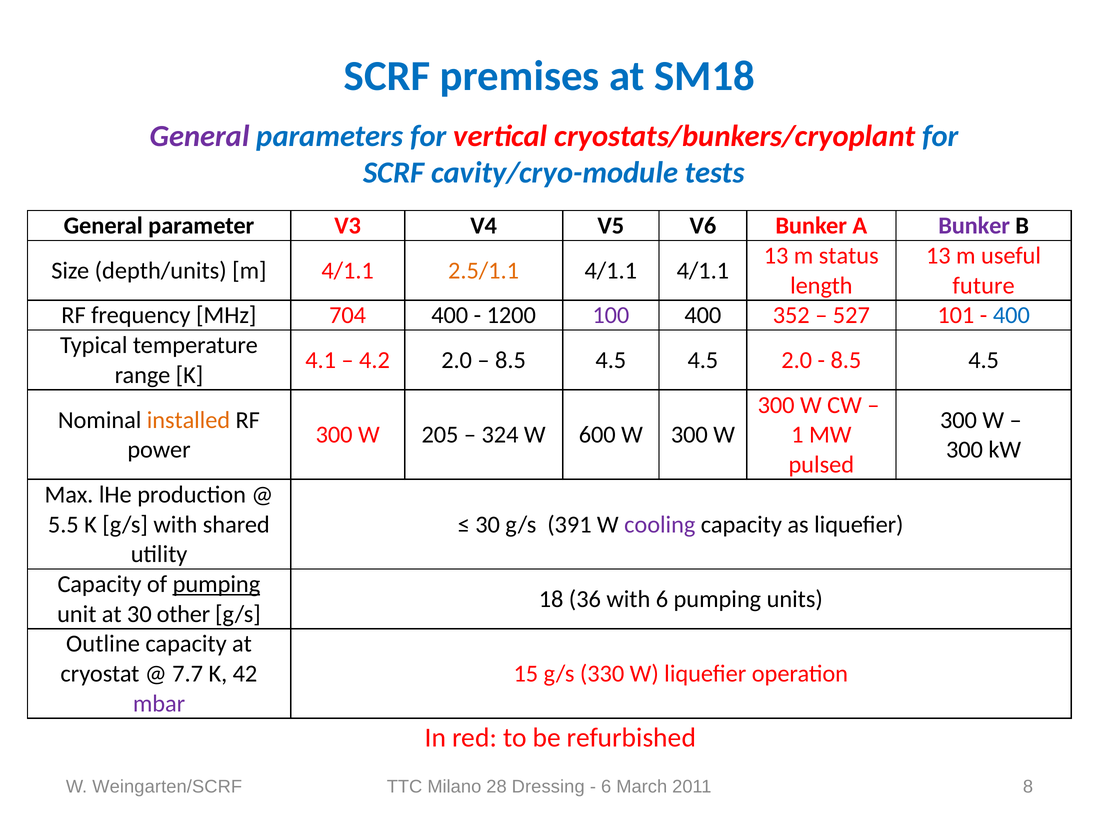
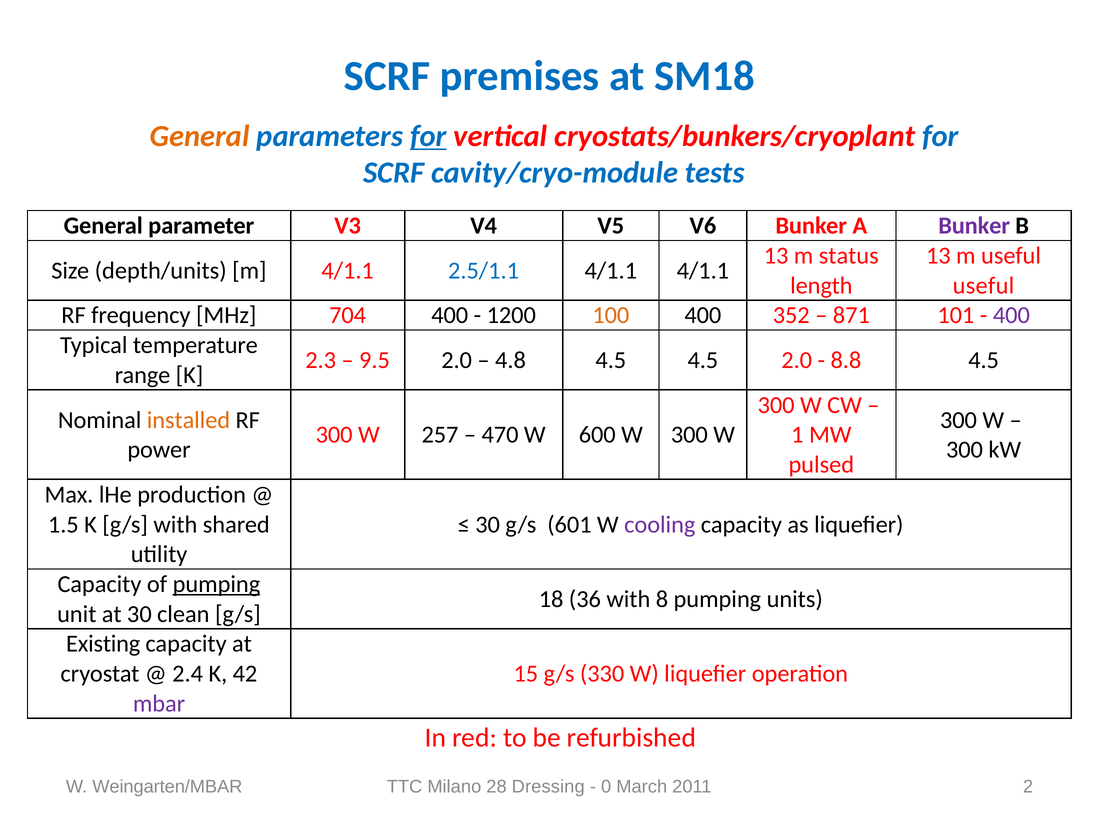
General at (200, 136) colour: purple -> orange
for at (428, 136) underline: none -> present
2.5/1.1 colour: orange -> blue
future at (984, 286): future -> useful
100 colour: purple -> orange
527: 527 -> 871
400 at (1011, 316) colour: blue -> purple
4.1: 4.1 -> 2.3
4.2: 4.2 -> 9.5
8.5 at (510, 360): 8.5 -> 4.8
8.5 at (846, 360): 8.5 -> 8.8
205: 205 -> 257
324: 324 -> 470
5.5: 5.5 -> 1.5
391: 391 -> 601
with 6: 6 -> 8
other: other -> clean
Outline: Outline -> Existing
7.7: 7.7 -> 2.4
Weingarten/SCRF: Weingarten/SCRF -> Weingarten/MBAR
6 at (606, 787): 6 -> 0
8: 8 -> 2
